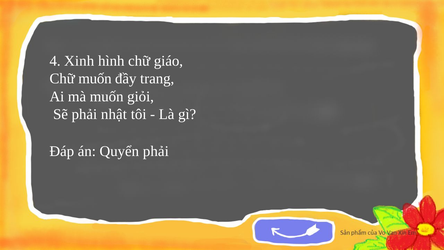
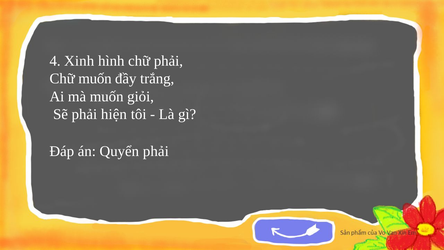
chữ giáo: giáo -> phải
trang: trang -> trắng
nhật: nhật -> hiện
